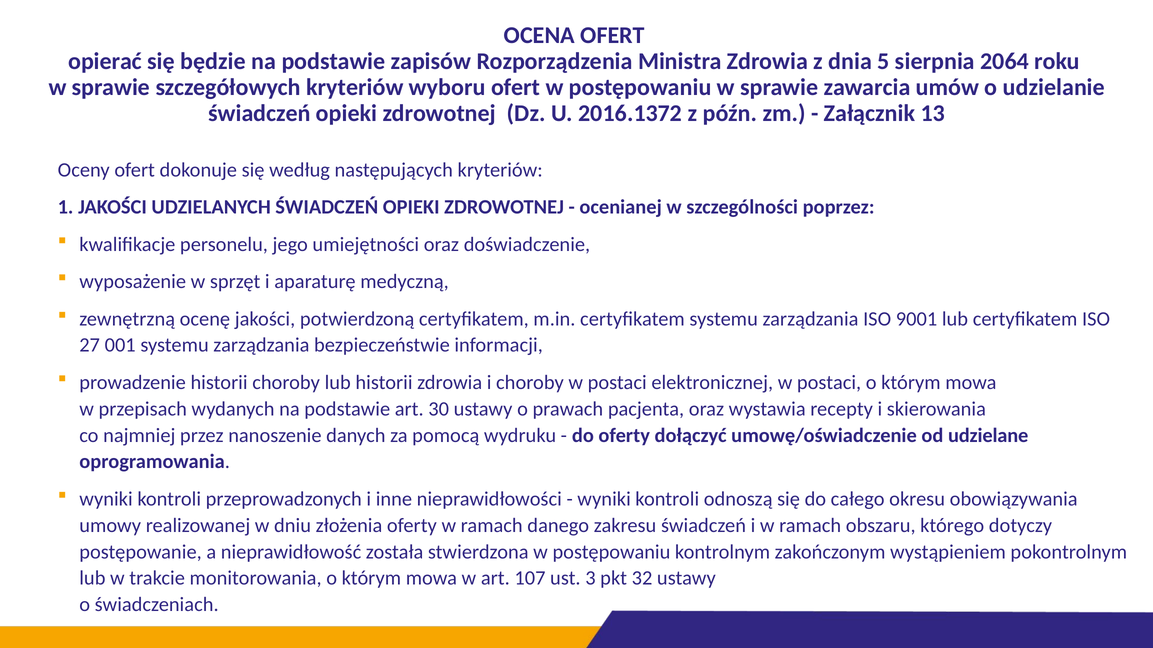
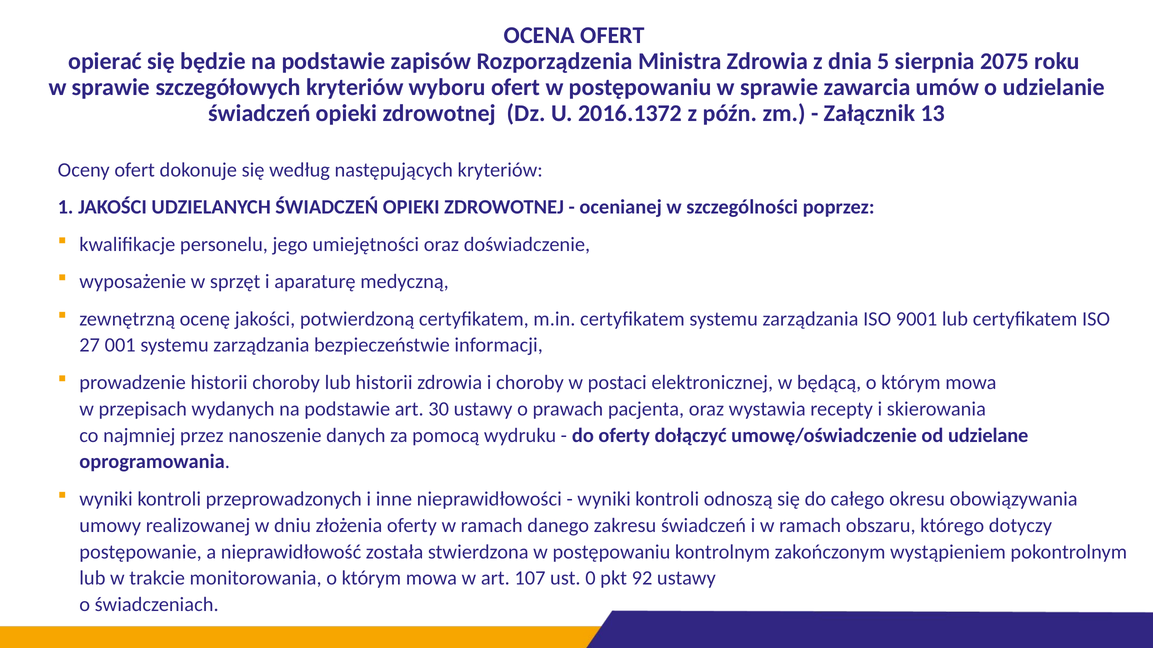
2064: 2064 -> 2075
elektronicznej w postaci: postaci -> będącą
3: 3 -> 0
32: 32 -> 92
